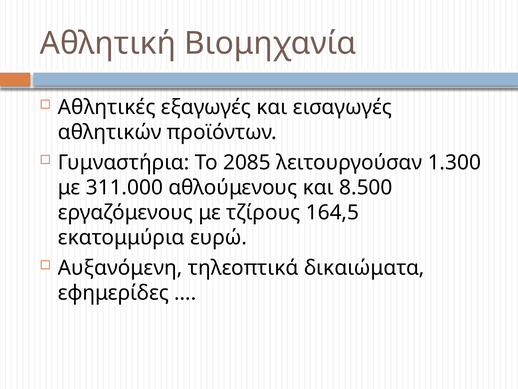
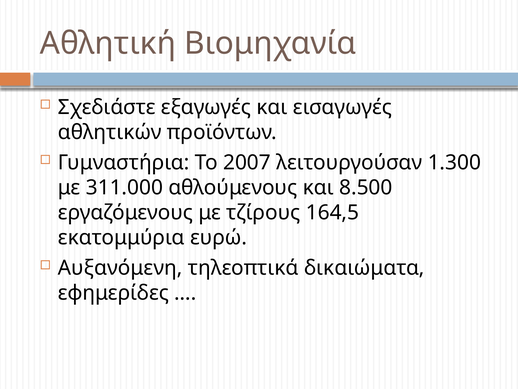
Αθλητικές: Αθλητικές -> Σχεδιάστε
2085: 2085 -> 2007
